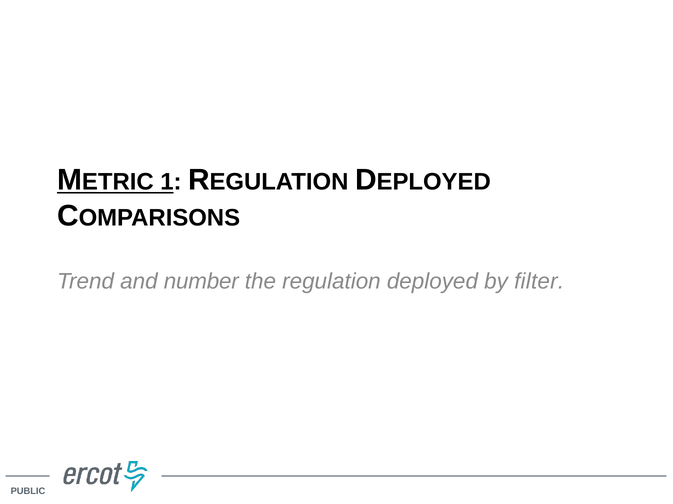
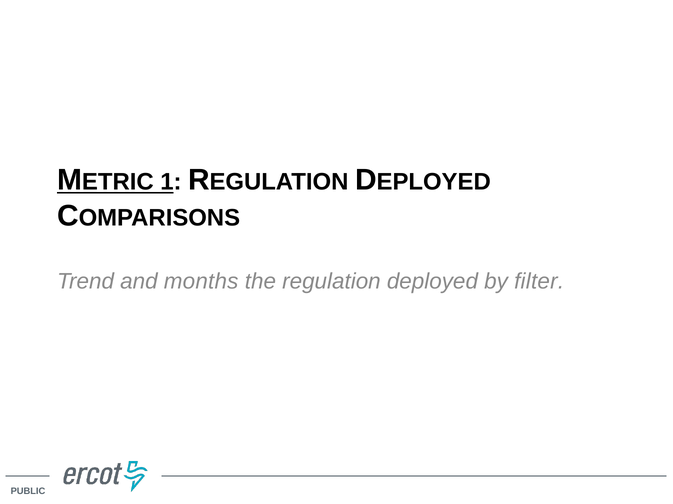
number: number -> months
